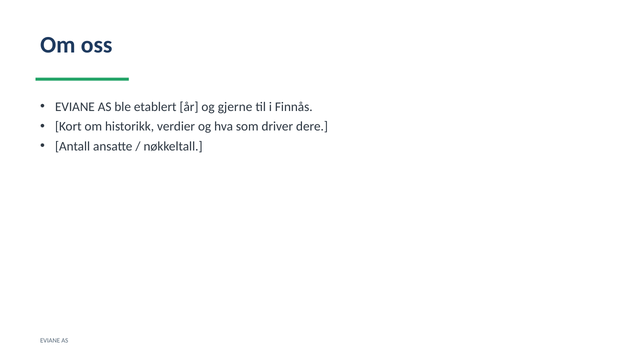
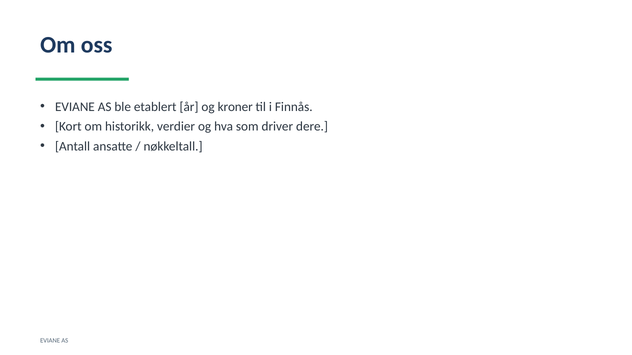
gjerne: gjerne -> kroner
